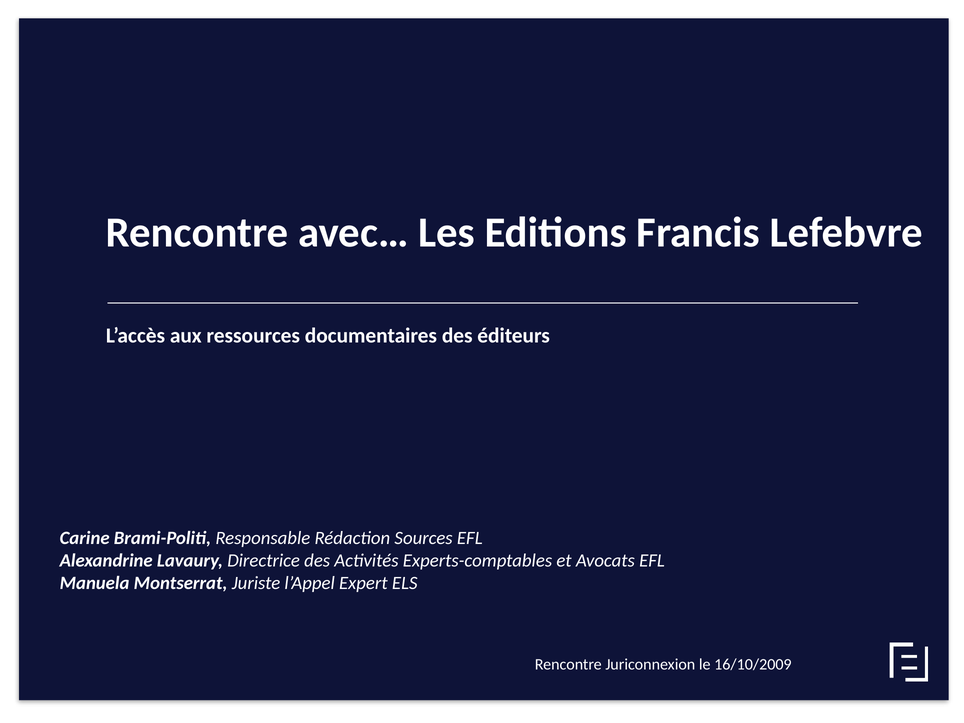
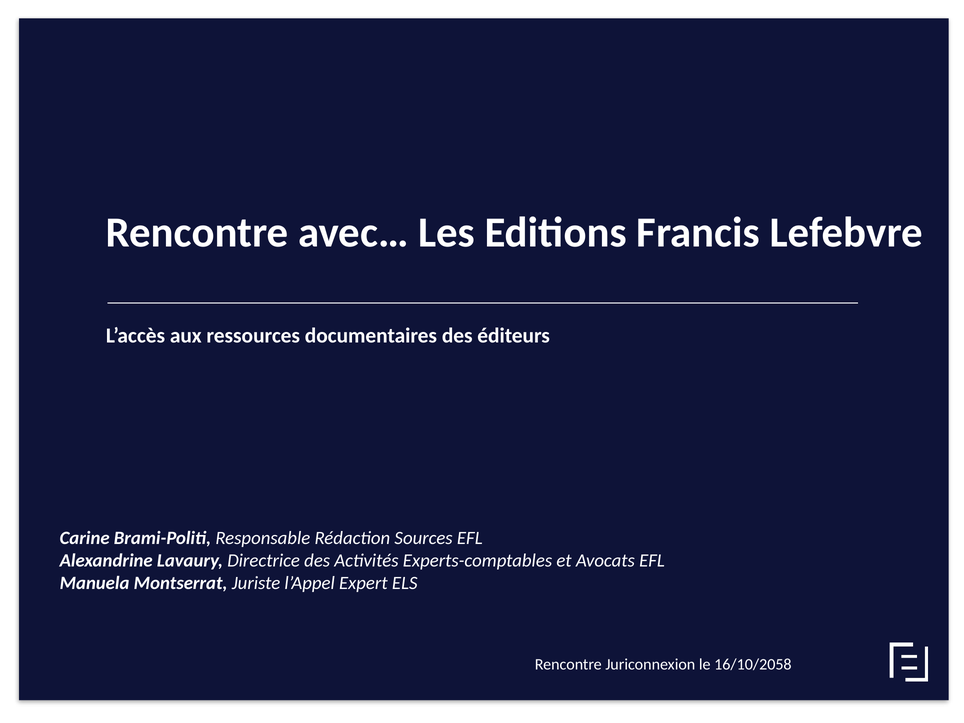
16/10/2009: 16/10/2009 -> 16/10/2058
